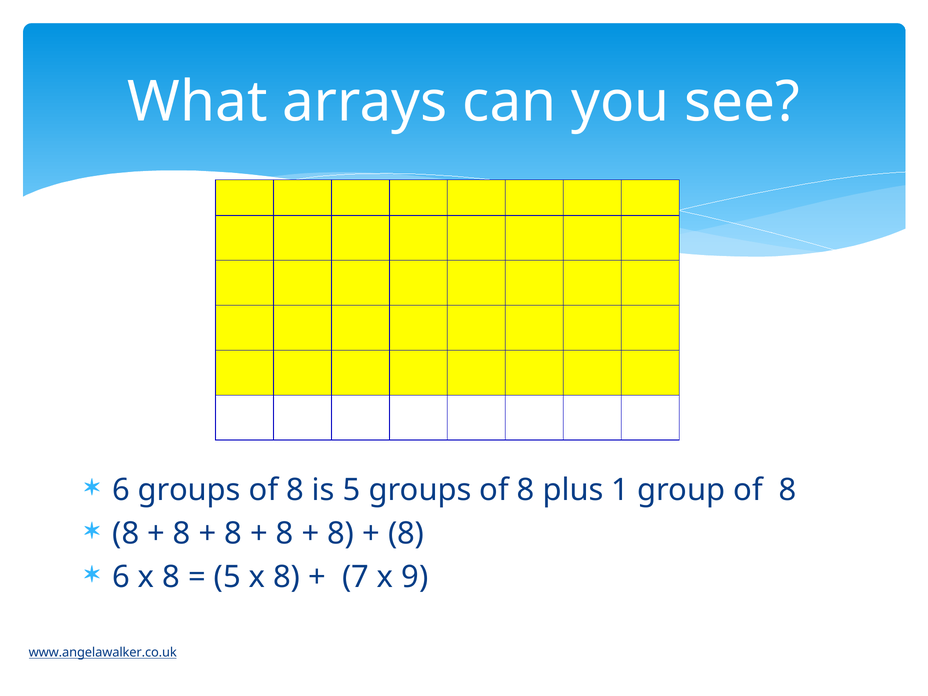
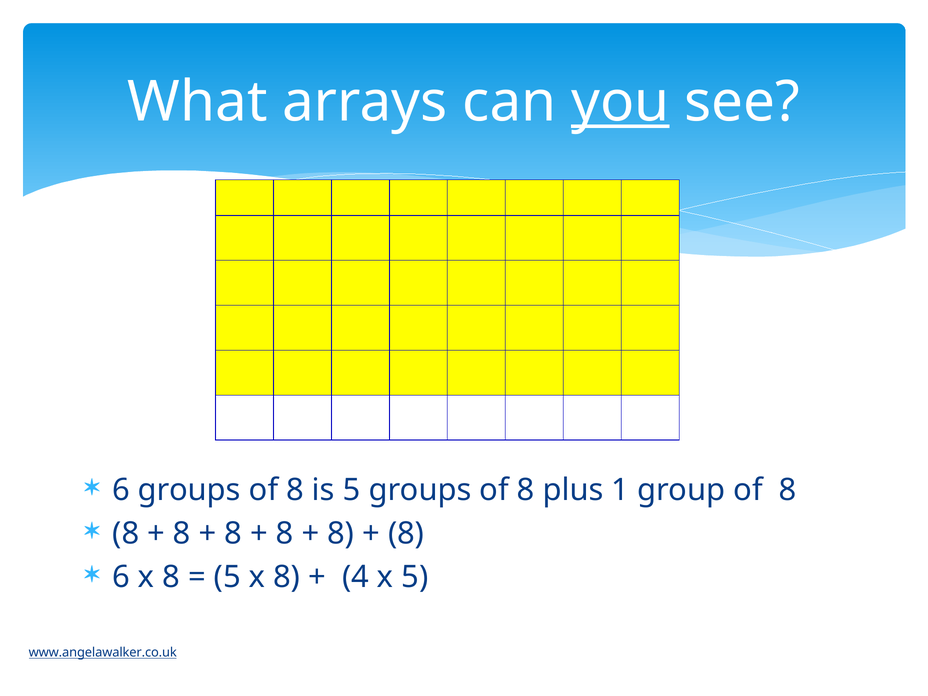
you underline: none -> present
7: 7 -> 4
x 9: 9 -> 5
